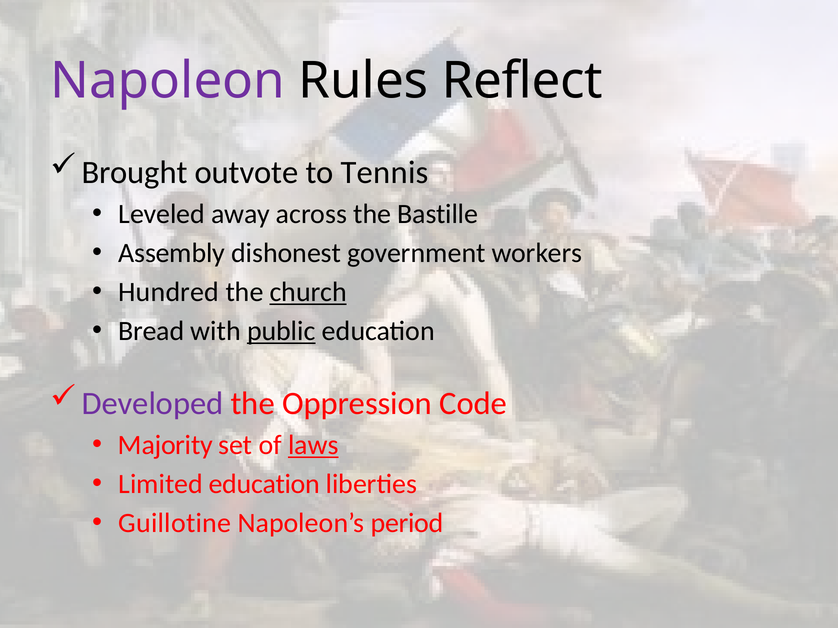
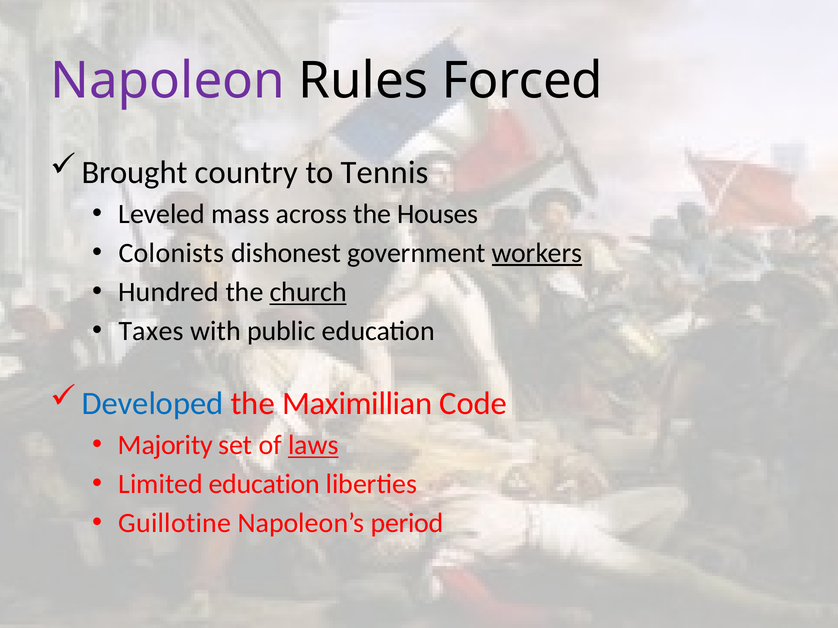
Reflect: Reflect -> Forced
outvote: outvote -> country
away: away -> mass
Bastille: Bastille -> Houses
Assembly: Assembly -> Colonists
workers underline: none -> present
Bread: Bread -> Taxes
public underline: present -> none
Developed colour: purple -> blue
Oppression: Oppression -> Maximillian
